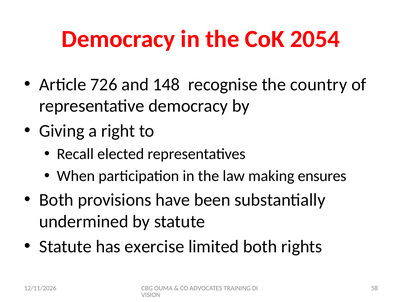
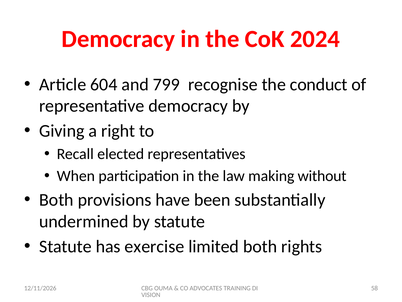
2054: 2054 -> 2024
726: 726 -> 604
148: 148 -> 799
country: country -> conduct
ensures: ensures -> without
